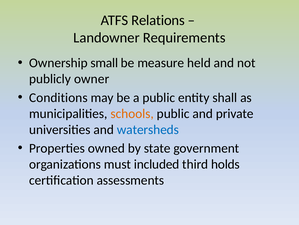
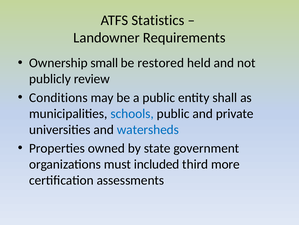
Relations: Relations -> Statistics
measure: measure -> restored
owner: owner -> review
schools colour: orange -> blue
holds: holds -> more
